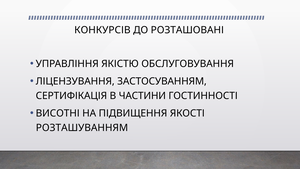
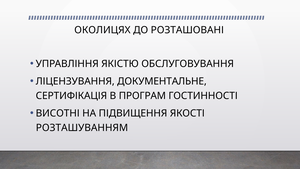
КОНКУРСІВ: КОНКУРСІВ -> ОКОЛИЦЯХ
ЗАСТОСУВАННЯМ: ЗАСТОСУВАННЯМ -> ДОКУМЕНТАЛЬНЕ
ЧАСТИНИ: ЧАСТИНИ -> ПРОГРАМ
